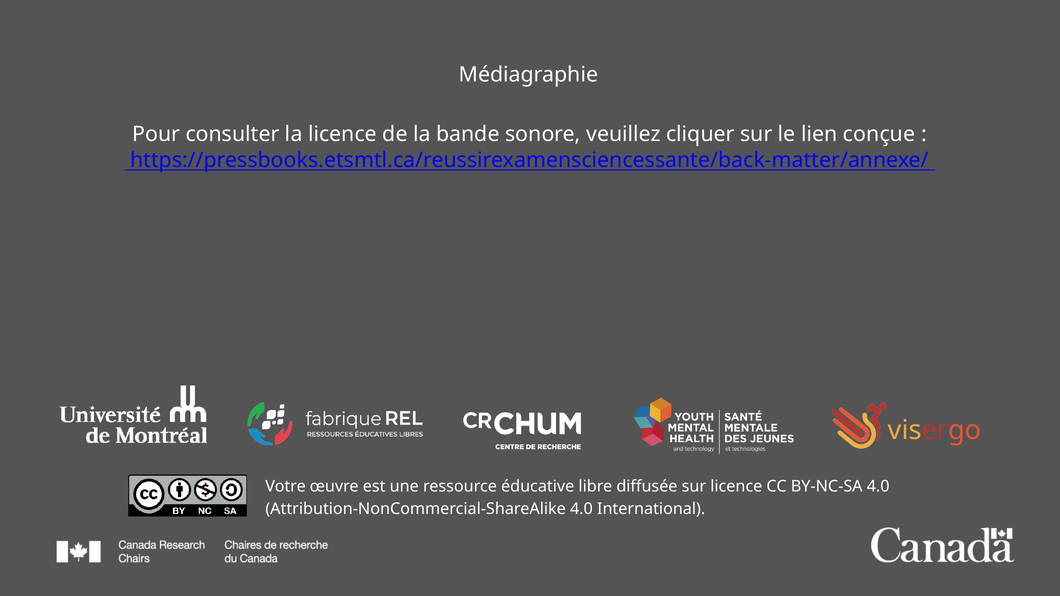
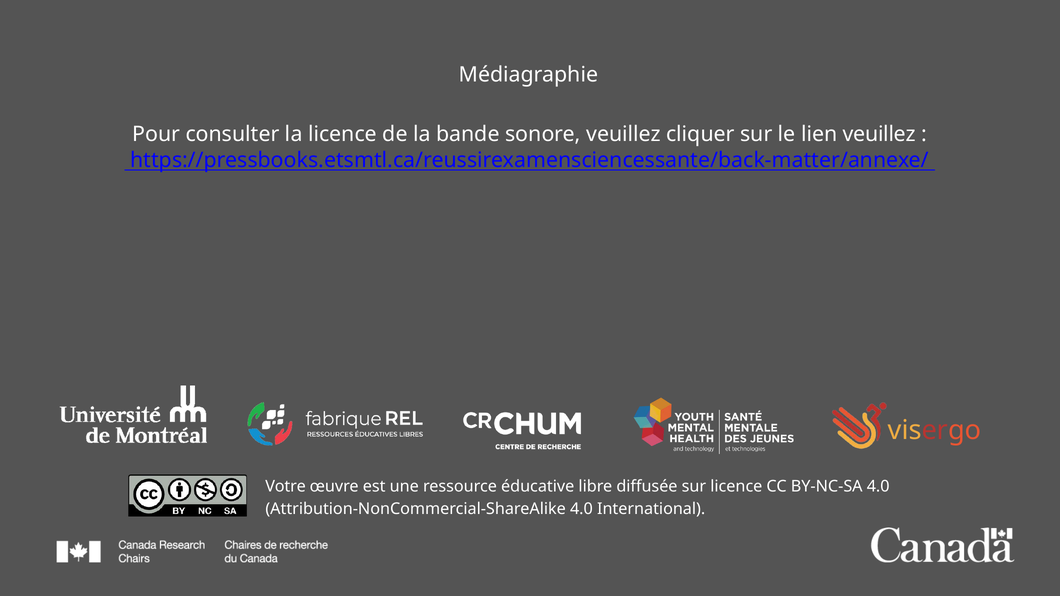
lien conçue: conçue -> veuillez
